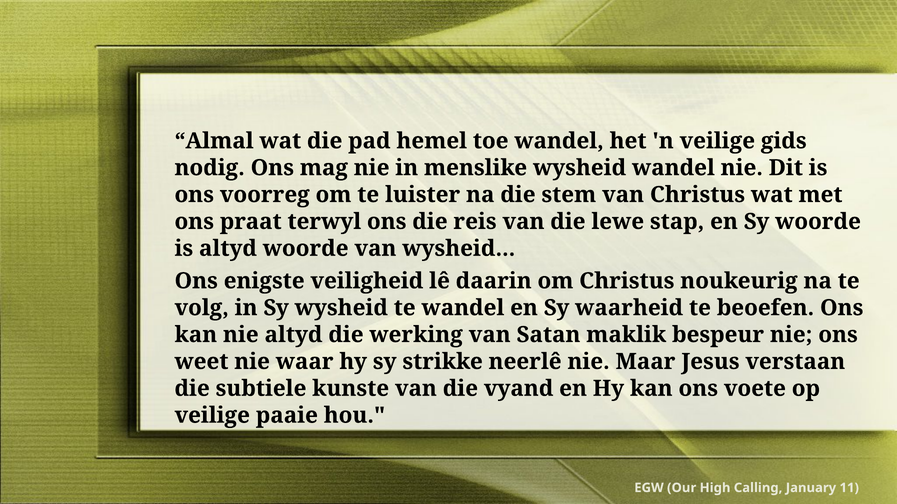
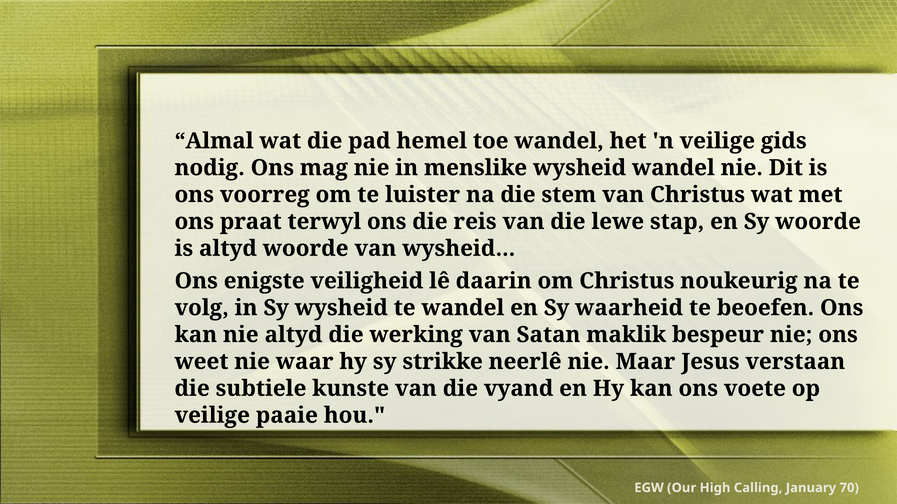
11: 11 -> 70
